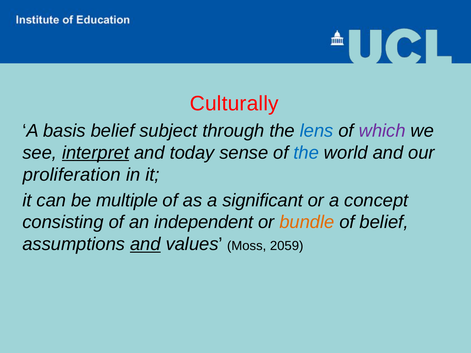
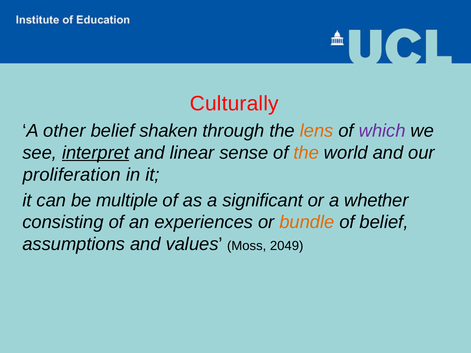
basis: basis -> other
subject: subject -> shaken
lens colour: blue -> orange
today: today -> linear
the at (306, 153) colour: blue -> orange
concept: concept -> whether
independent: independent -> experiences
and at (145, 244) underline: present -> none
2059: 2059 -> 2049
